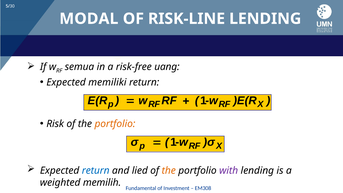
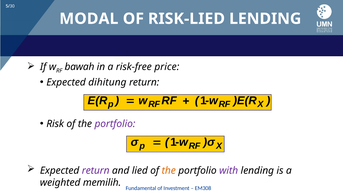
RISK-LINE: RISK-LINE -> RISK-LIED
semua: semua -> bawah
uang: uang -> price
memiliki: memiliki -> dihitung
portfolio at (115, 124) colour: orange -> purple
return at (96, 170) colour: blue -> purple
